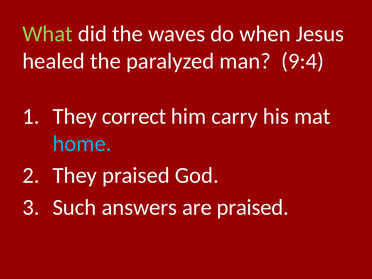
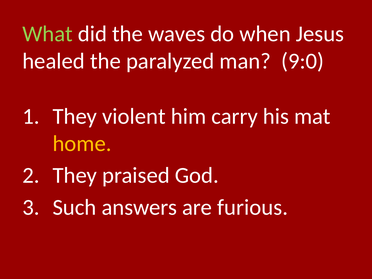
9:4: 9:4 -> 9:0
correct: correct -> violent
home colour: light blue -> yellow
are praised: praised -> furious
